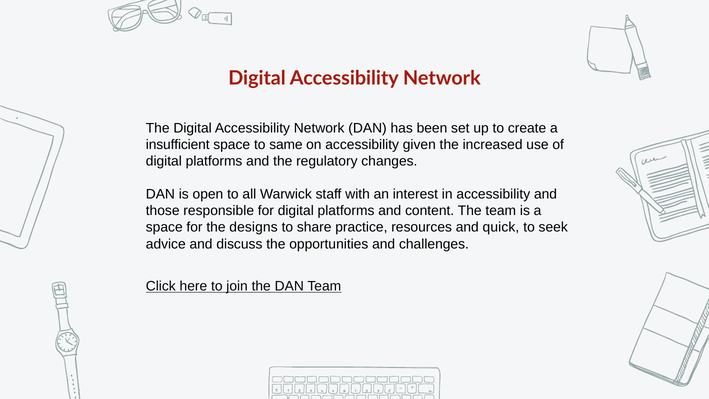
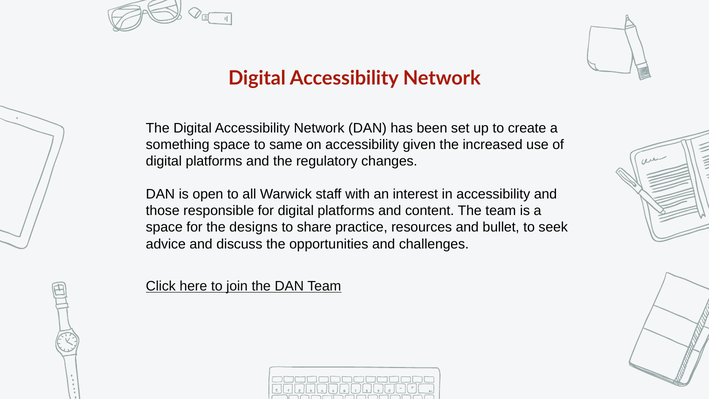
insufficient: insufficient -> something
quick: quick -> bullet
